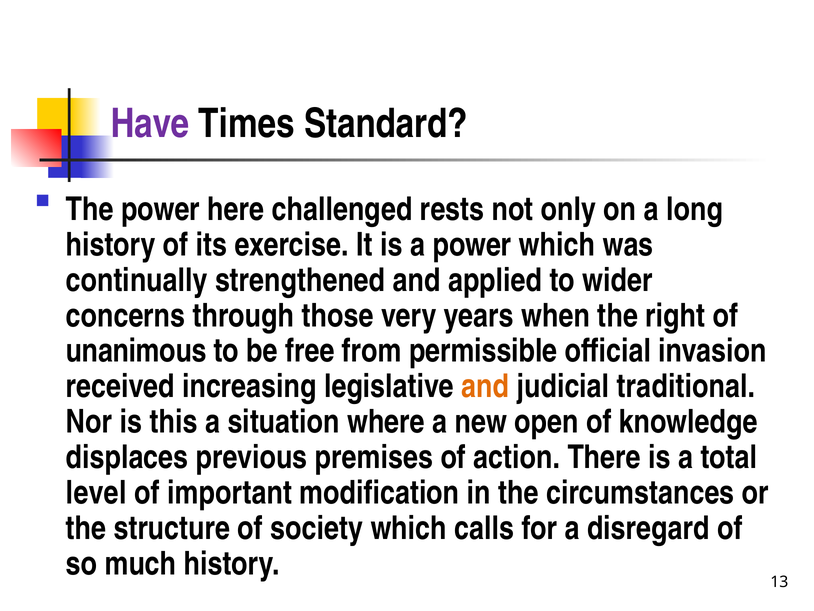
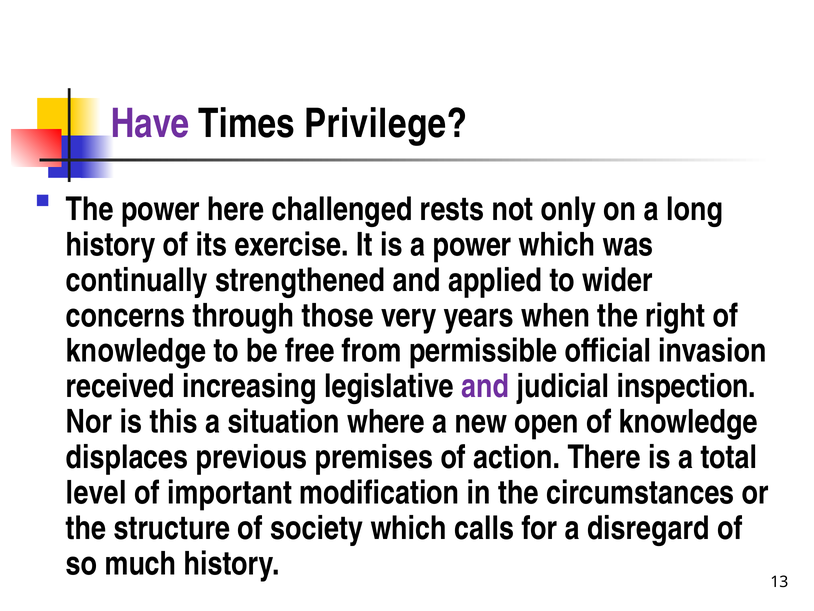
Standard: Standard -> Privilege
unanimous at (136, 351): unanimous -> knowledge
and at (485, 386) colour: orange -> purple
traditional: traditional -> inspection
